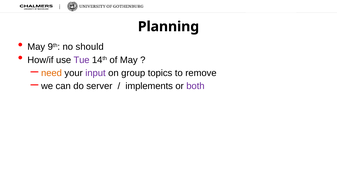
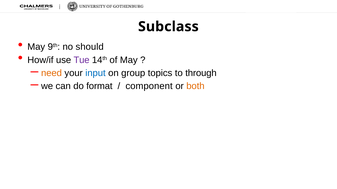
Planning: Planning -> Subclass
input colour: purple -> blue
remove: remove -> through
server: server -> format
implements: implements -> component
both colour: purple -> orange
